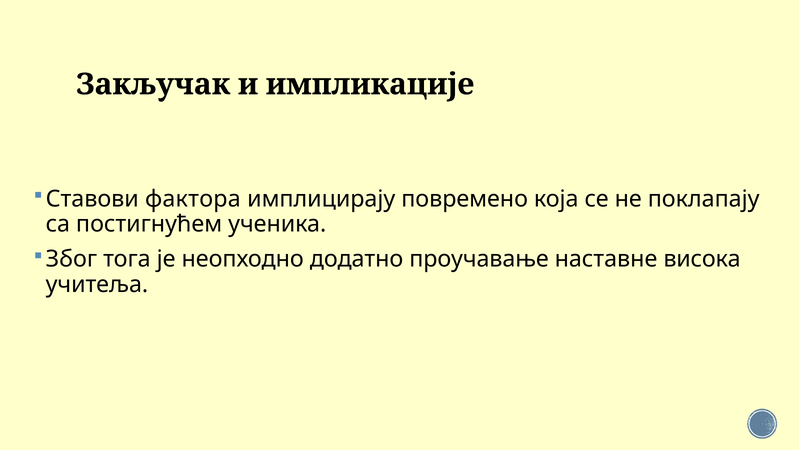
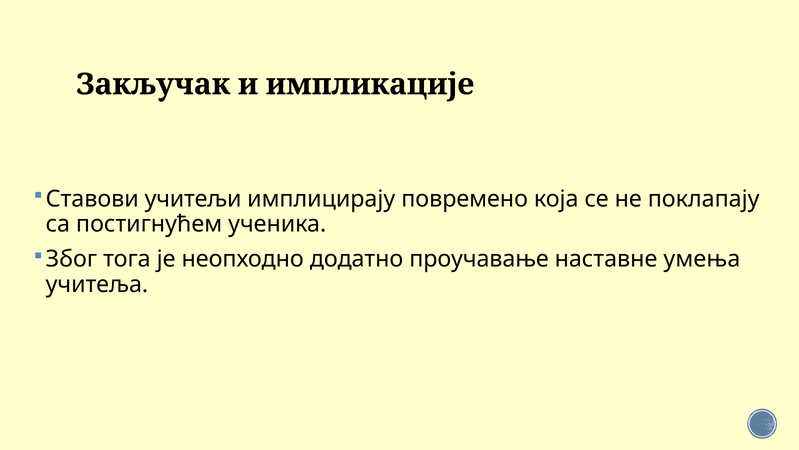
фактора: фактора -> учитељи
висока: висока -> умења
